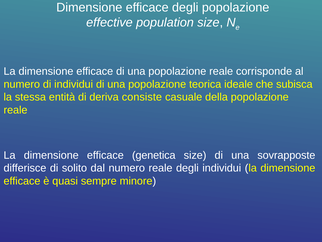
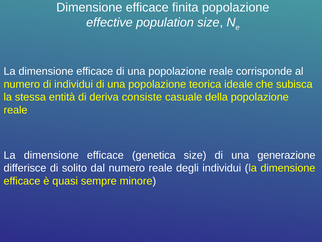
efficace degli: degli -> finita
sovrapposte: sovrapposte -> generazione
